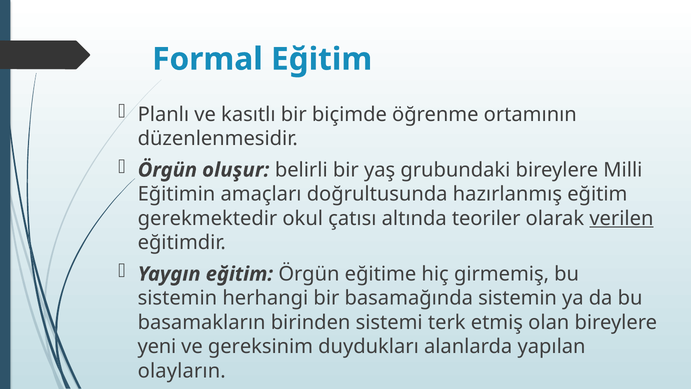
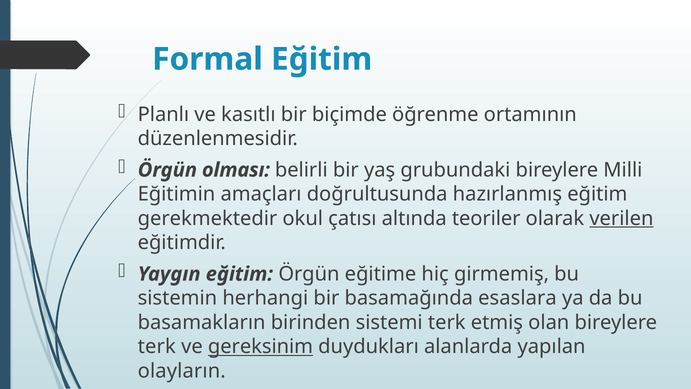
oluşur: oluşur -> olması
basamağında sistemin: sistemin -> esaslara
yeni at (157, 346): yeni -> terk
gereksinim underline: none -> present
